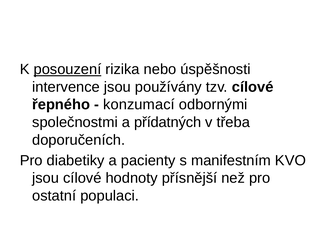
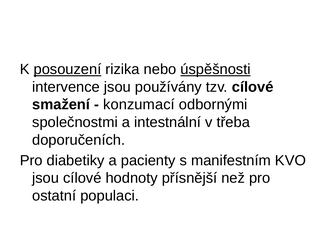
úspěšnosti underline: none -> present
řepného: řepného -> smažení
přídatných: přídatných -> intestnální
